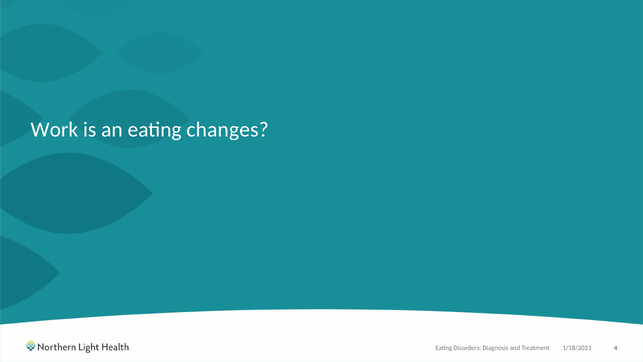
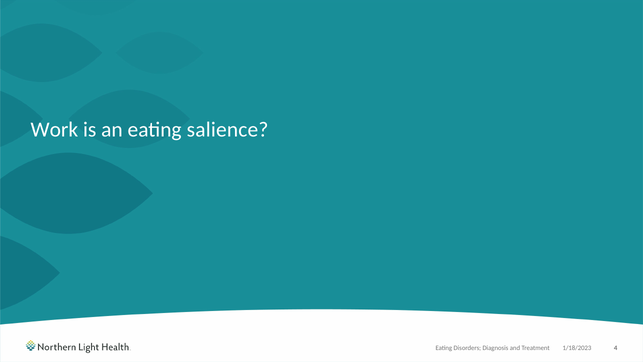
changes: changes -> salience
